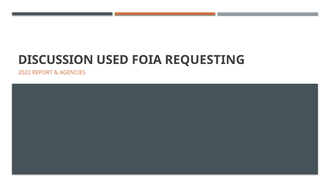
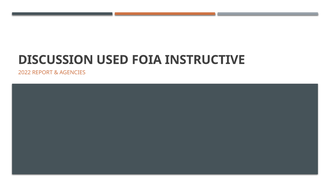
REQUESTING: REQUESTING -> INSTRUCTIVE
